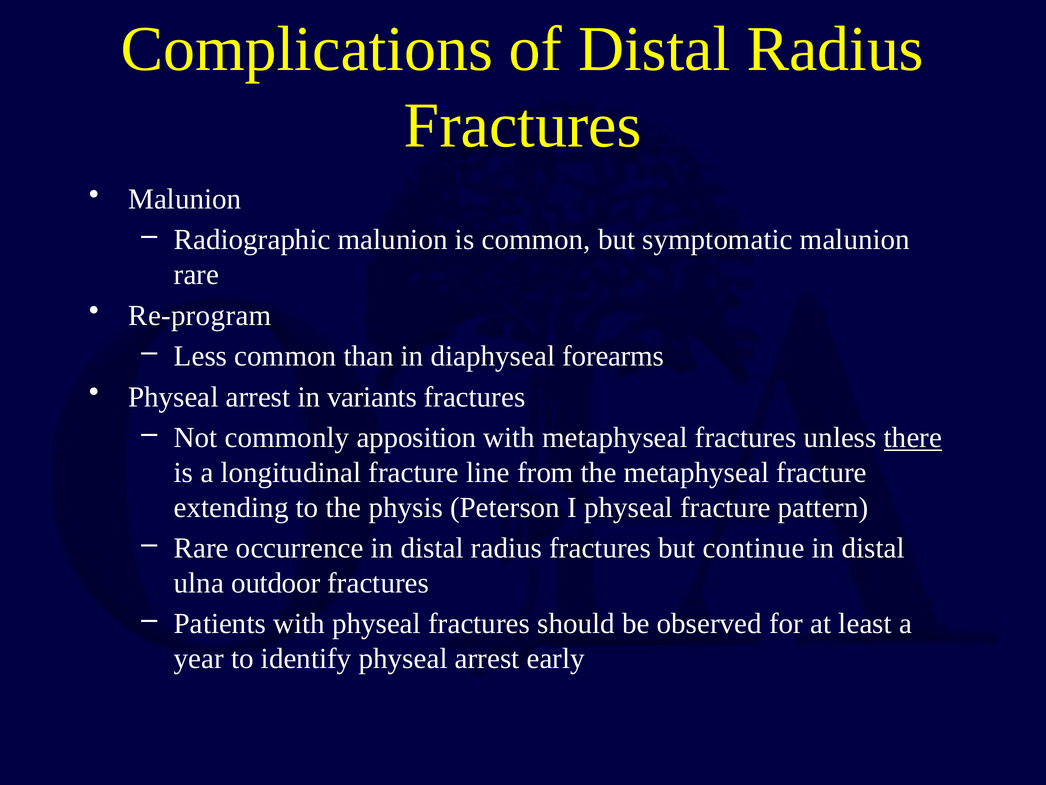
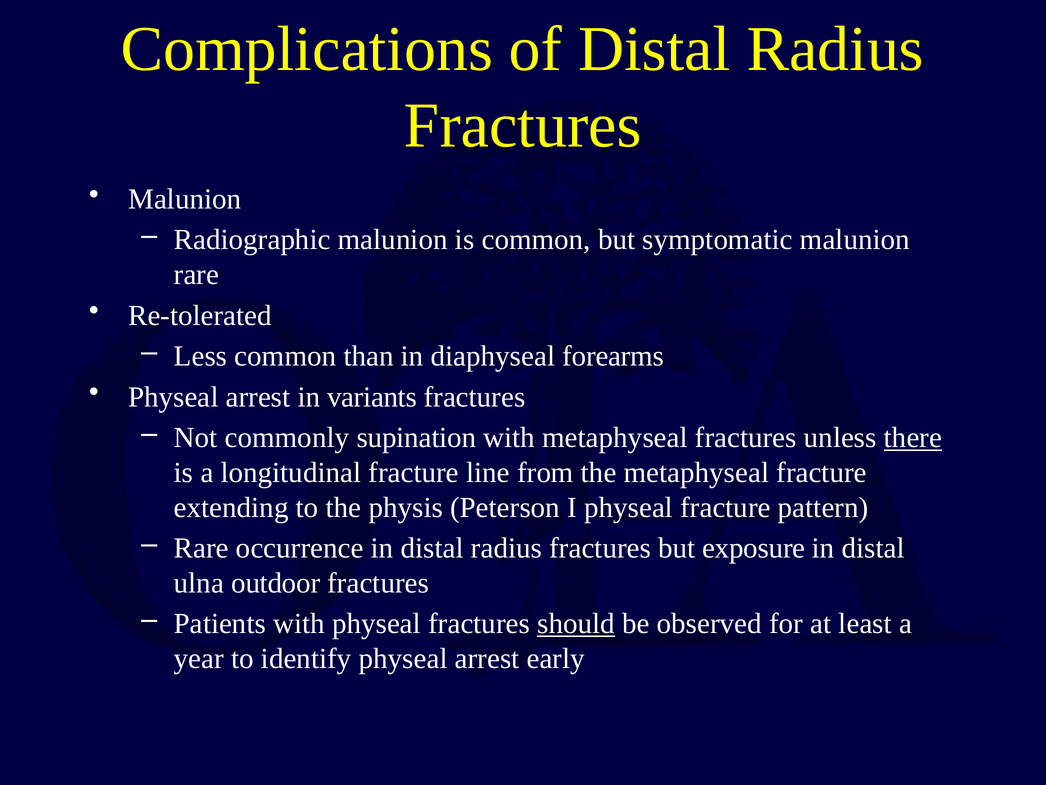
Re-program: Re-program -> Re-tolerated
apposition: apposition -> supination
continue: continue -> exposure
should underline: none -> present
